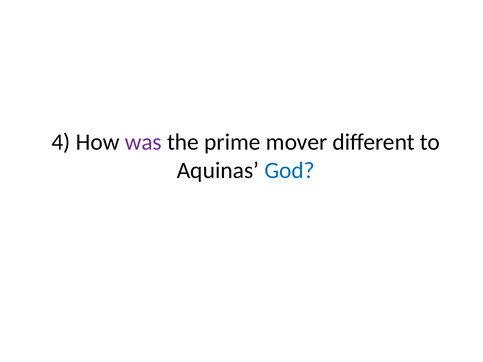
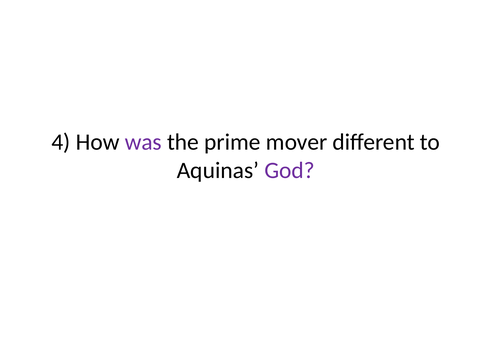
God colour: blue -> purple
